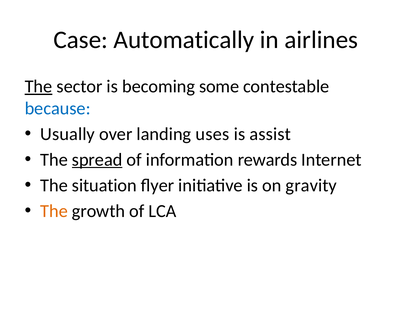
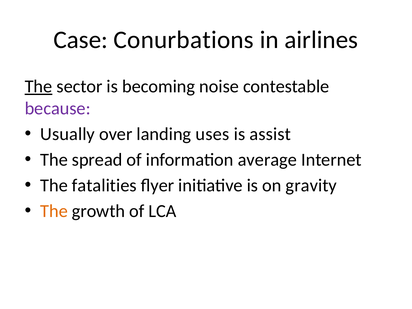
Automatically: Automatically -> Conurbations
some: some -> noise
because colour: blue -> purple
spread underline: present -> none
rewards: rewards -> average
situation: situation -> fatalities
